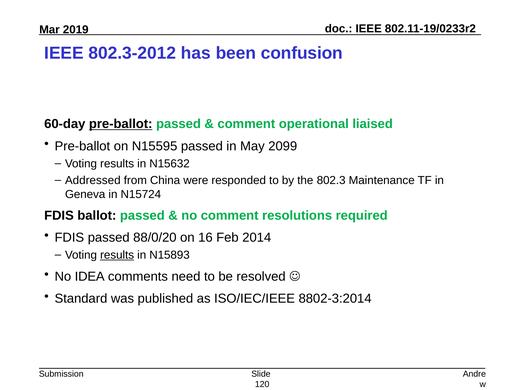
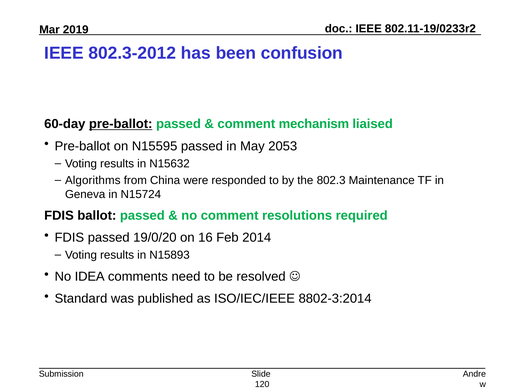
operational: operational -> mechanism
2099: 2099 -> 2053
Addressed: Addressed -> Algorithms
88/0/20: 88/0/20 -> 19/0/20
results at (117, 255) underline: present -> none
